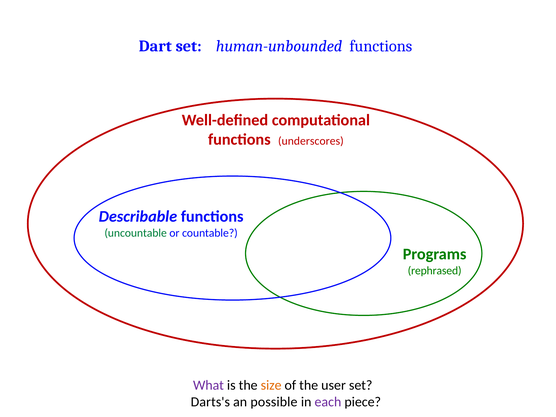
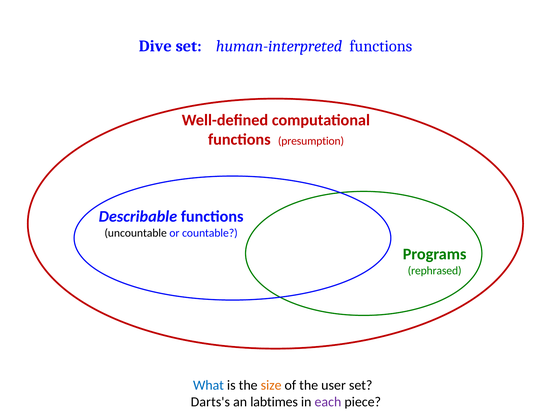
Dart: Dart -> Dive
human-unbounded: human-unbounded -> human-interpreted
underscores: underscores -> presumption
uncountable colour: green -> black
What colour: purple -> blue
possible: possible -> labtimes
